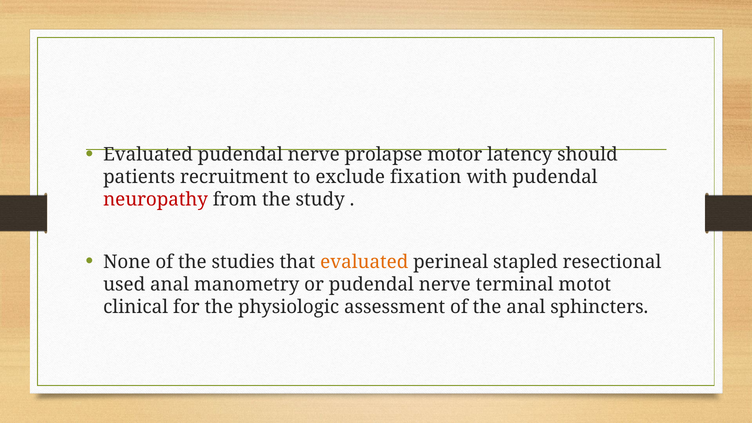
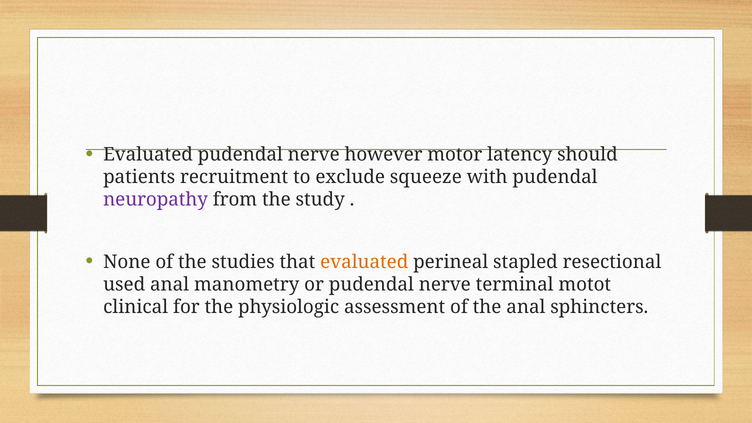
prolapse: prolapse -> however
fixation: fixation -> squeeze
neuropathy colour: red -> purple
